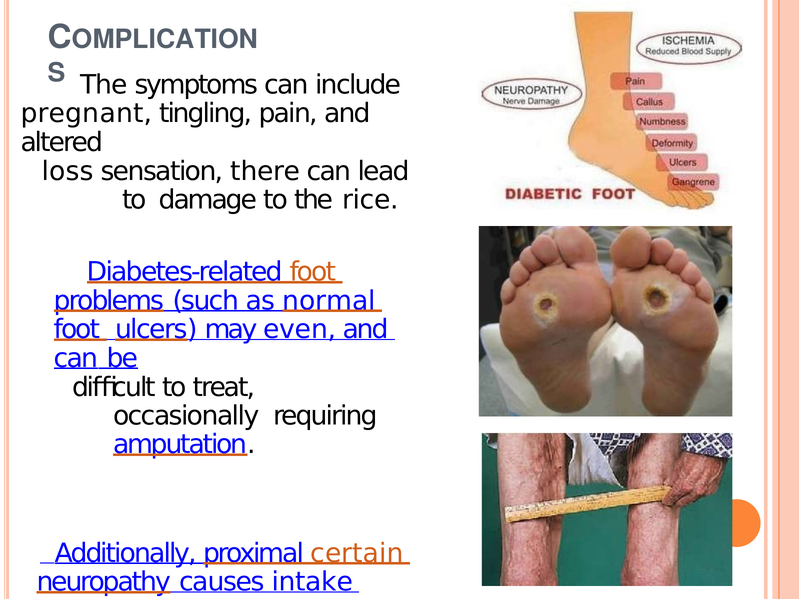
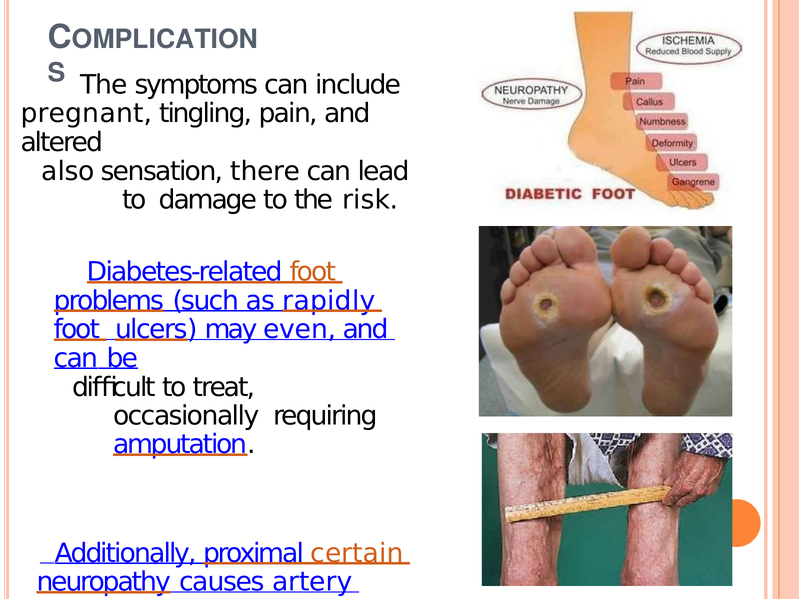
loss: loss -> also
rice: rice -> risk
normal: normal -> rapidly
intake: intake -> artery
